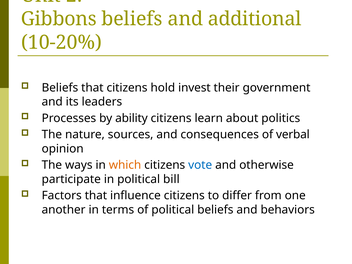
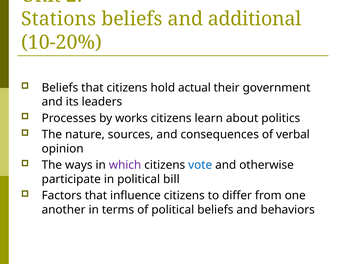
Gibbons: Gibbons -> Stations
invest: invest -> actual
ability: ability -> works
which colour: orange -> purple
